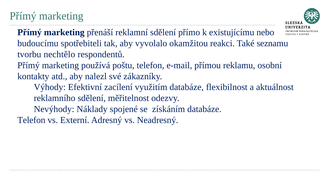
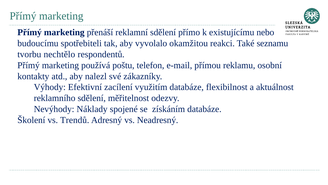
Telefon at (31, 120): Telefon -> Školení
Externí: Externí -> Trendů
